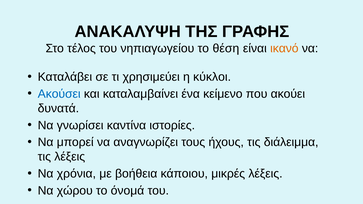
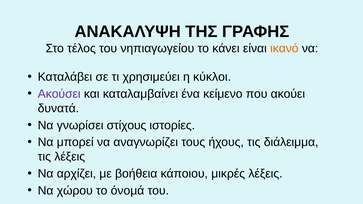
θέση: θέση -> κάνει
Ακούσει colour: blue -> purple
καντίνα: καντίνα -> στίχους
χρόνια: χρόνια -> αρχίζει
